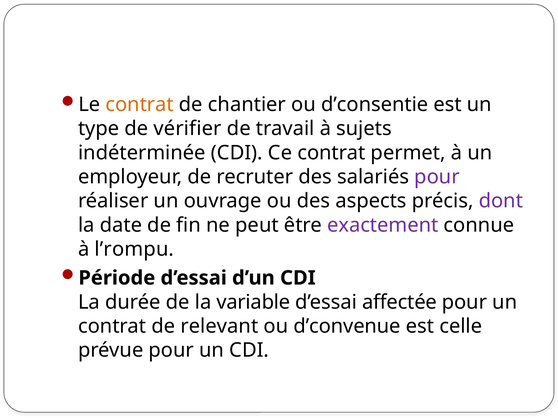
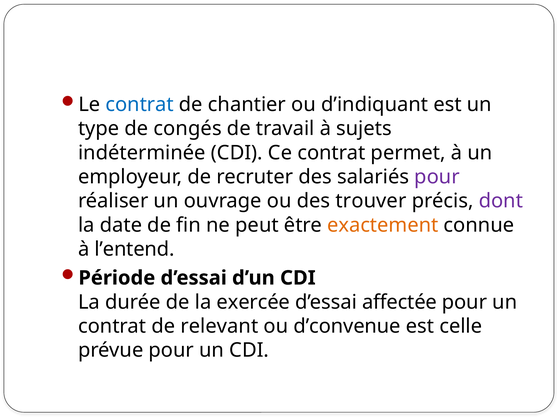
contrat at (140, 105) colour: orange -> blue
d’consentie: d’consentie -> d’indiquant
vérifier: vérifier -> congés
aspects: aspects -> trouver
exactement colour: purple -> orange
l’rompu: l’rompu -> l’entend
variable: variable -> exercée
